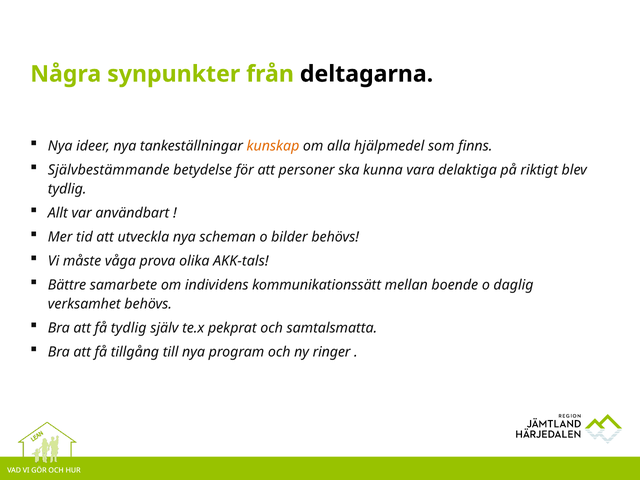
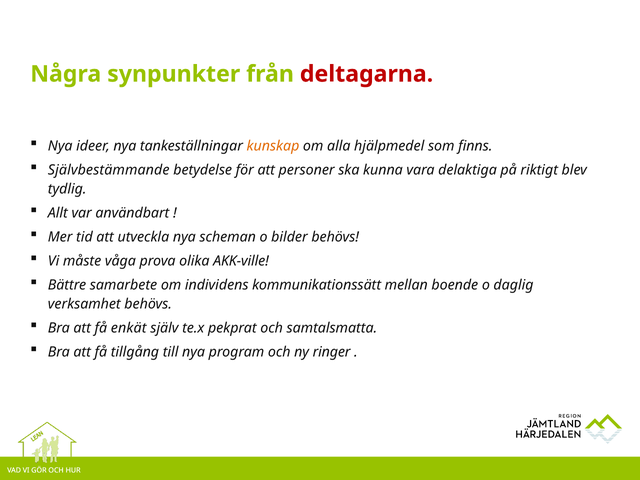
deltagarna colour: black -> red
AKK-tals: AKK-tals -> AKK-ville
få tydlig: tydlig -> enkät
